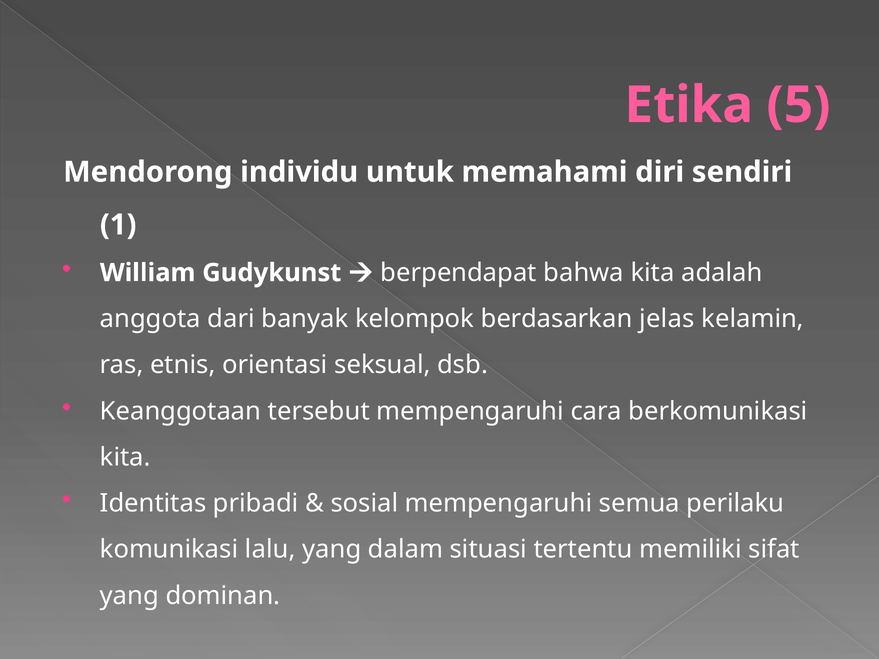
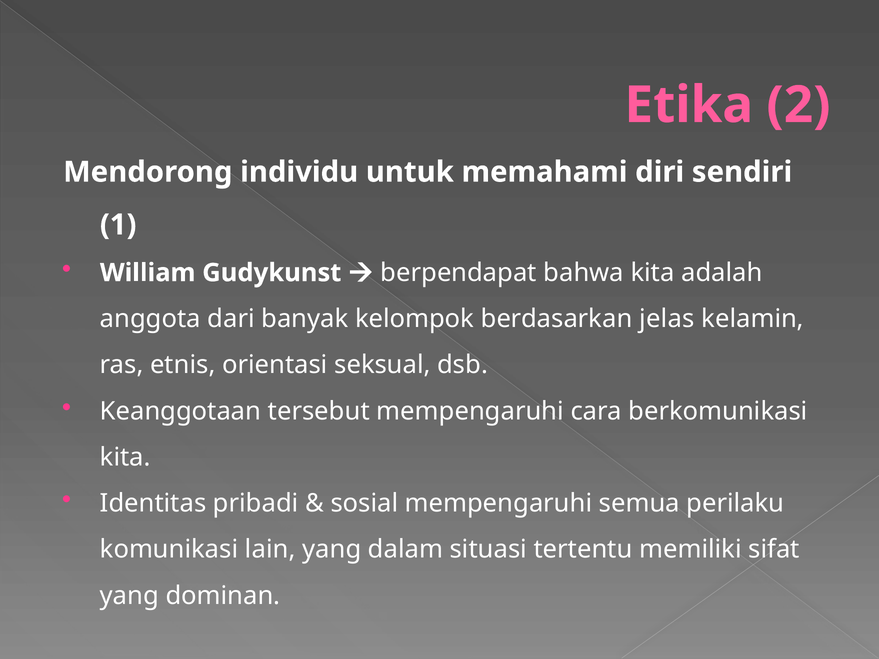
5: 5 -> 2
lalu: lalu -> lain
